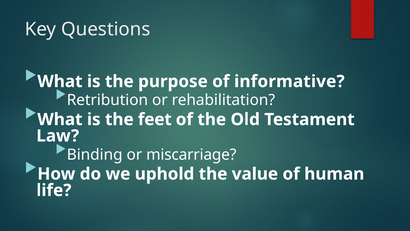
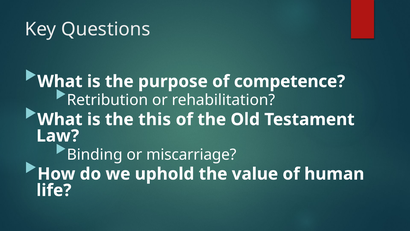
informative: informative -> competence
feet: feet -> this
